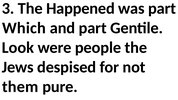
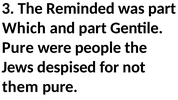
Happened: Happened -> Reminded
Look at (18, 48): Look -> Pure
